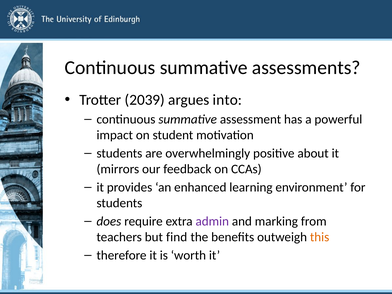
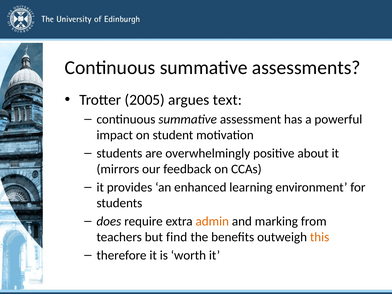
2039: 2039 -> 2005
into: into -> text
admin colour: purple -> orange
